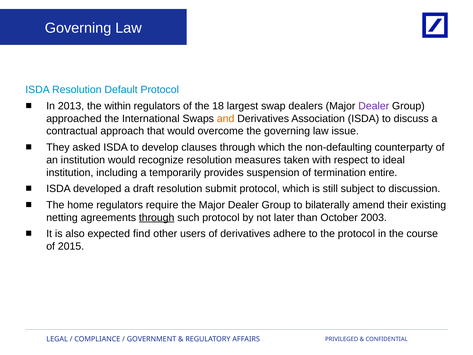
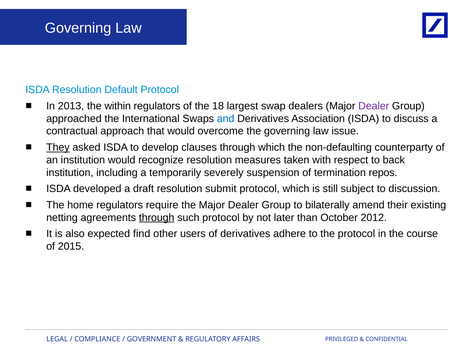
and colour: orange -> blue
They underline: none -> present
ideal: ideal -> back
provides: provides -> severely
entire: entire -> repos
2003: 2003 -> 2012
